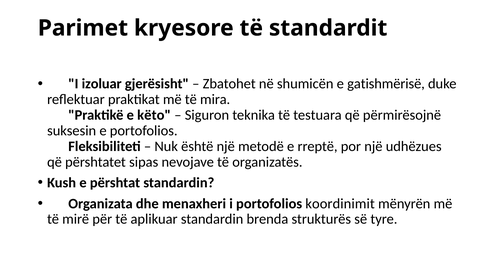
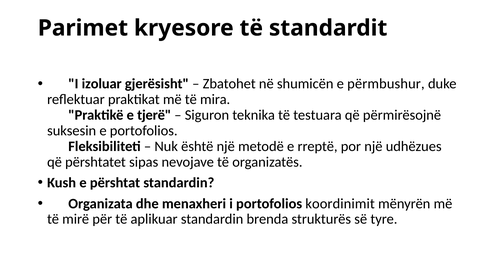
gatishmërisë: gatishmërisë -> përmbushur
këto: këto -> tjerë
